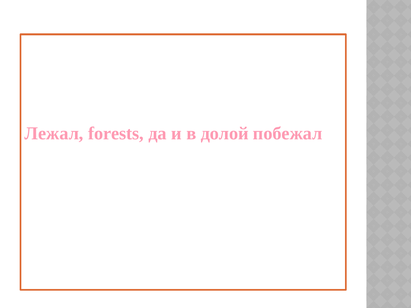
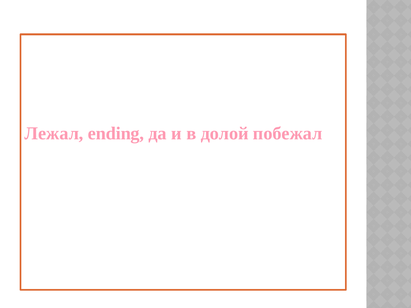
forests: forests -> ending
